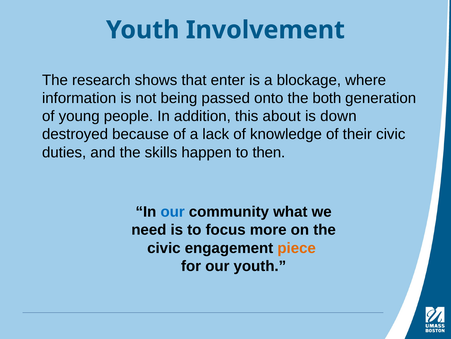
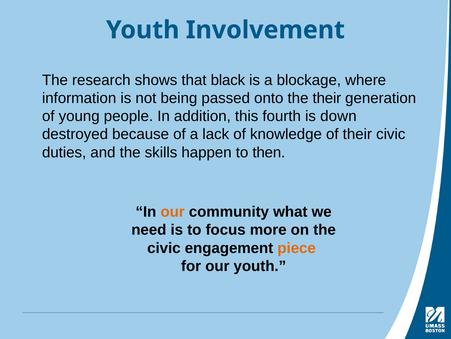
enter: enter -> black
the both: both -> their
about: about -> fourth
our at (173, 211) colour: blue -> orange
